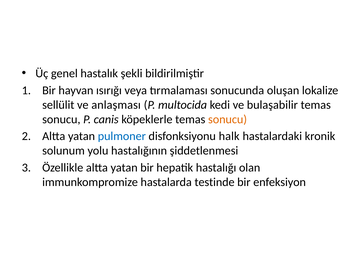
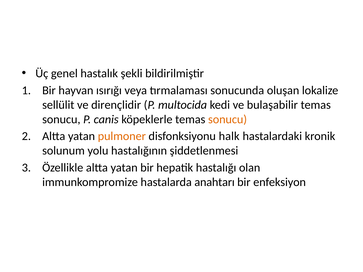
anlaşması: anlaşması -> dirençlidir
pulmoner colour: blue -> orange
testinde: testinde -> anahtarı
